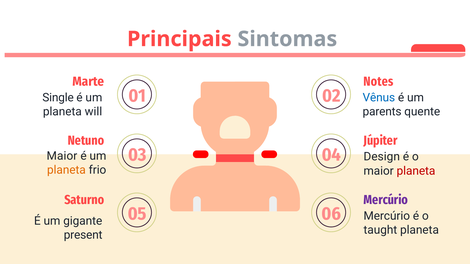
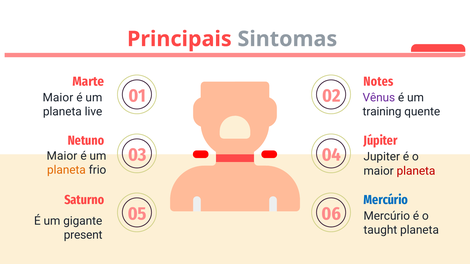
Single at (58, 98): Single -> Maior
Vênus colour: blue -> purple
will: will -> live
parents: parents -> training
Design: Design -> Jupiter
Mercúrio at (386, 200) colour: purple -> blue
